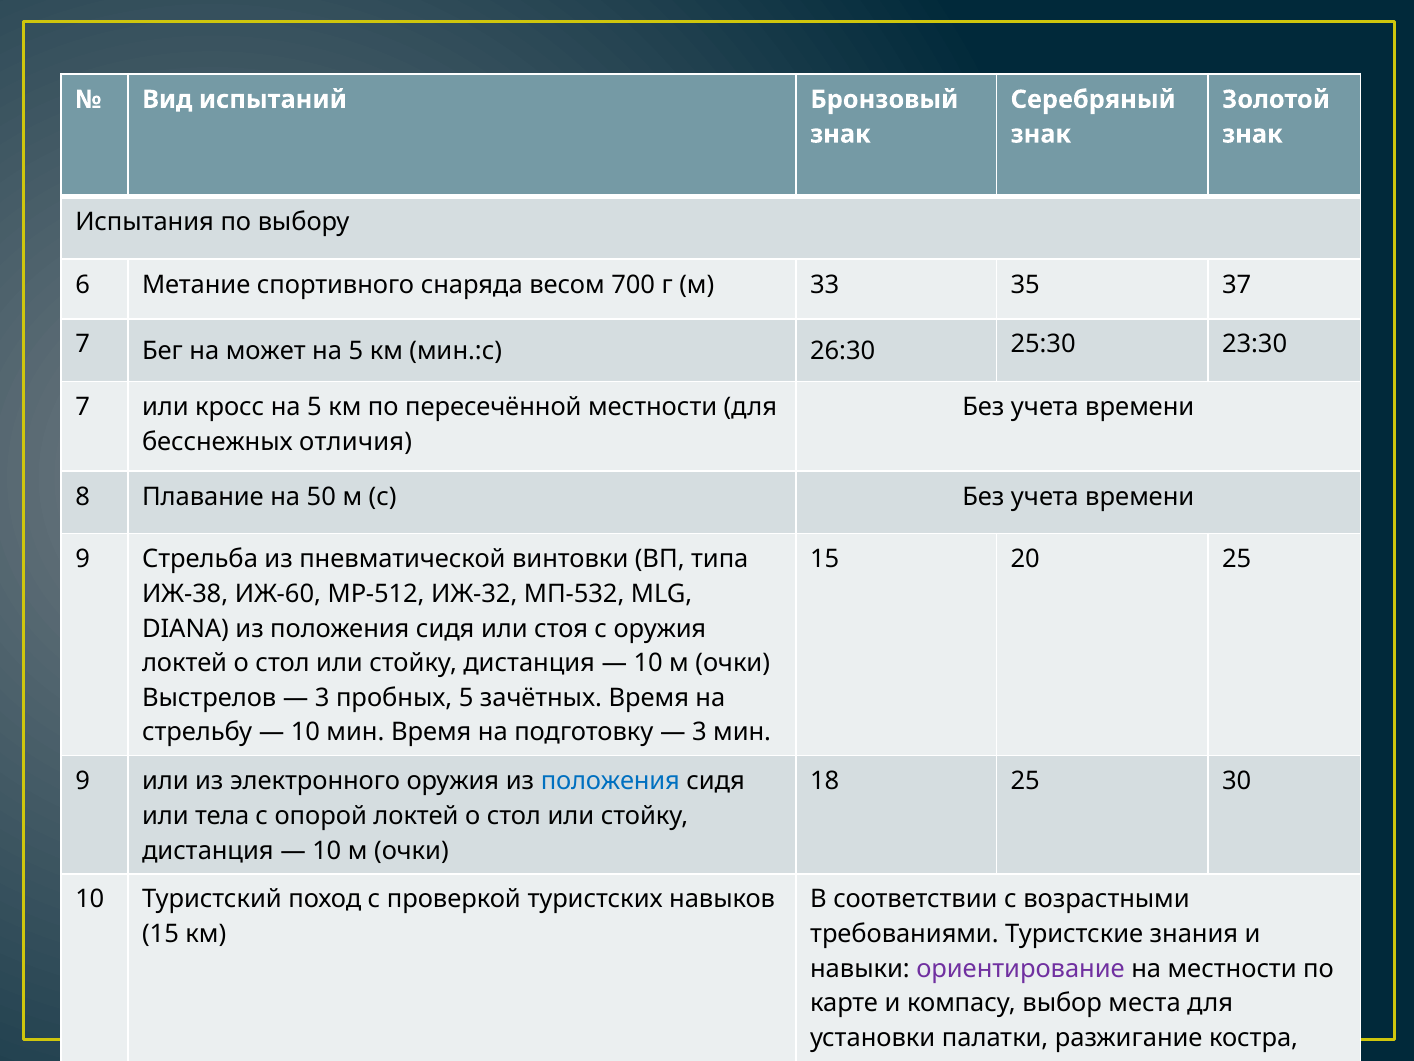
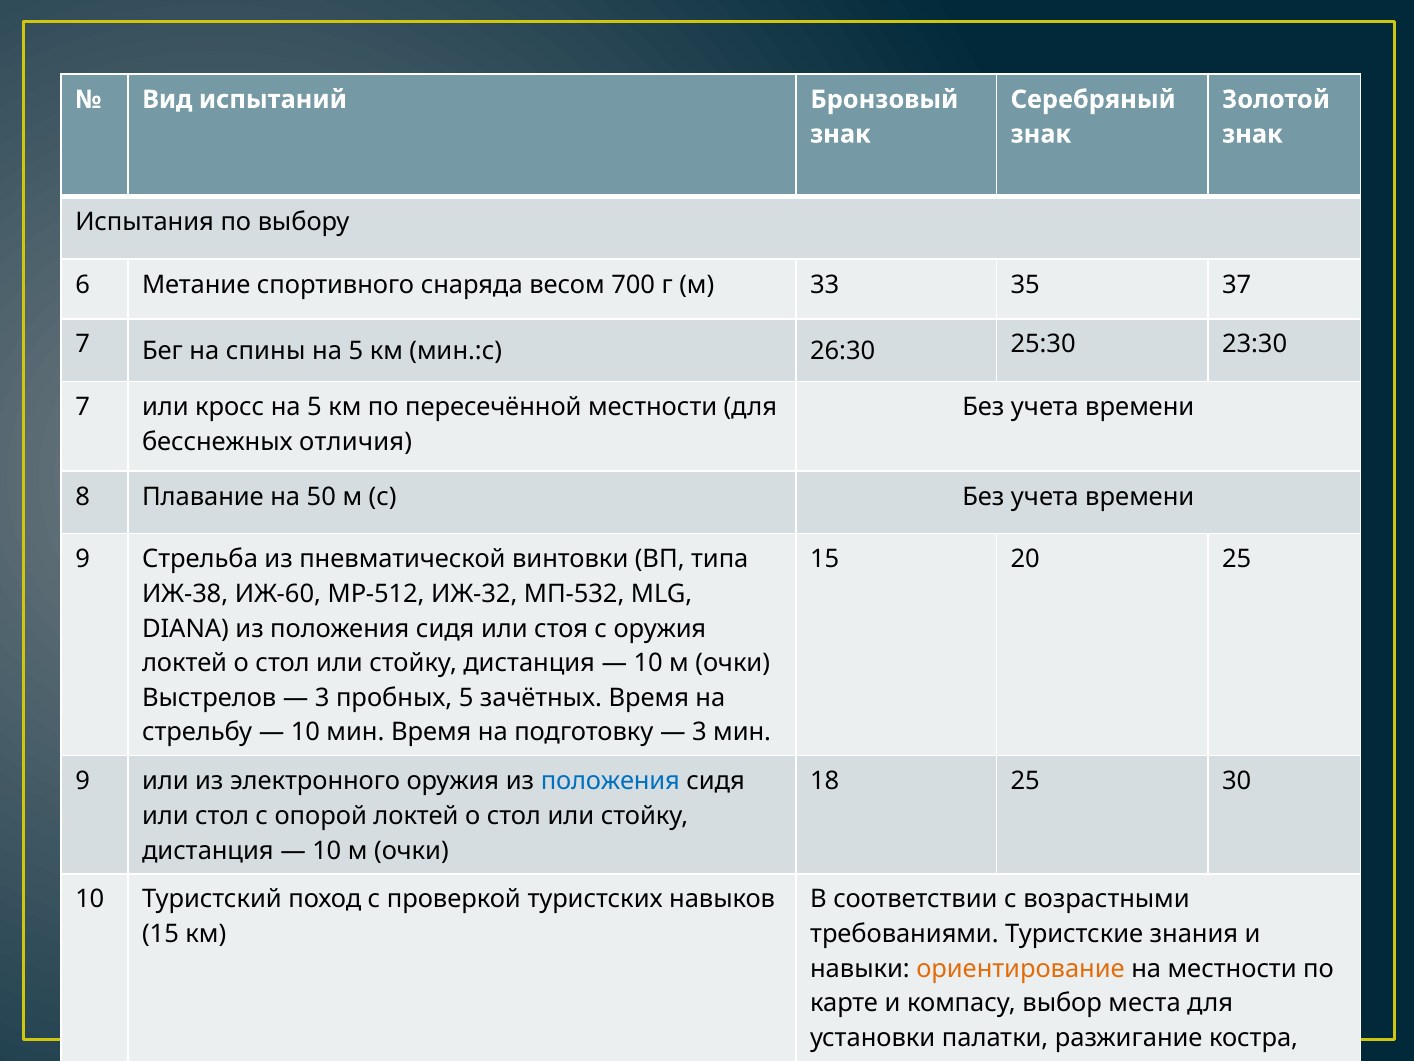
может: может -> спины
или тела: тела -> стол
ориентирование colour: purple -> orange
